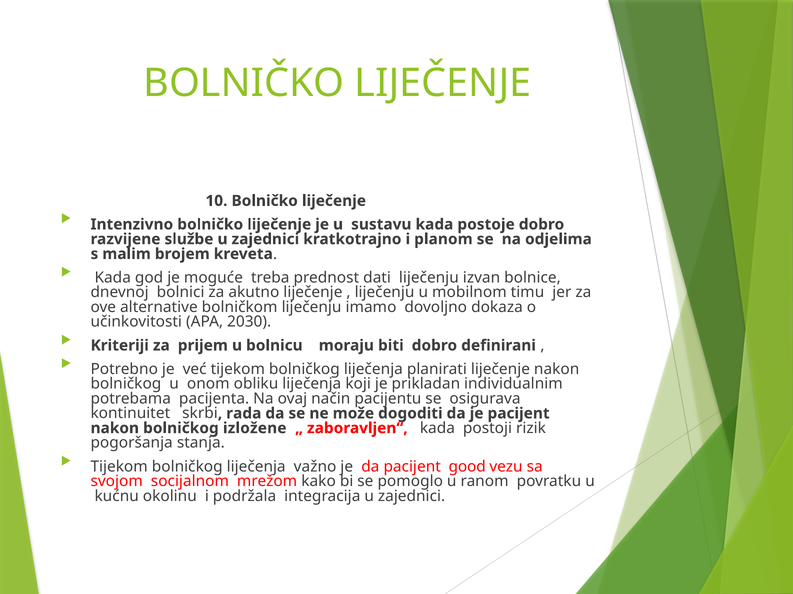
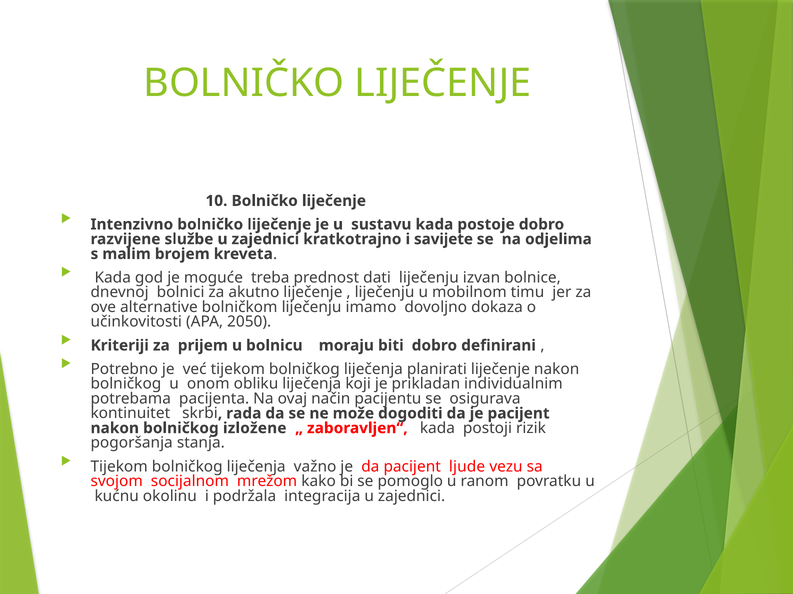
planom: planom -> savijete
2030: 2030 -> 2050
good: good -> ljude
